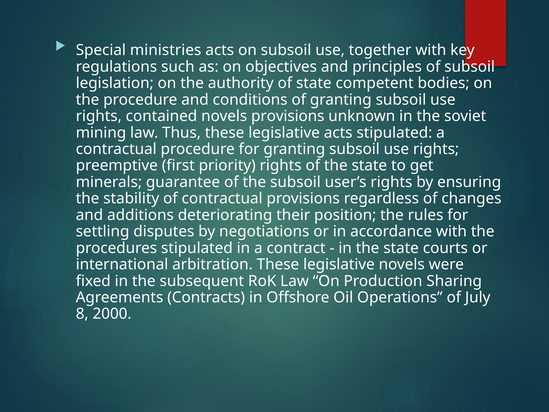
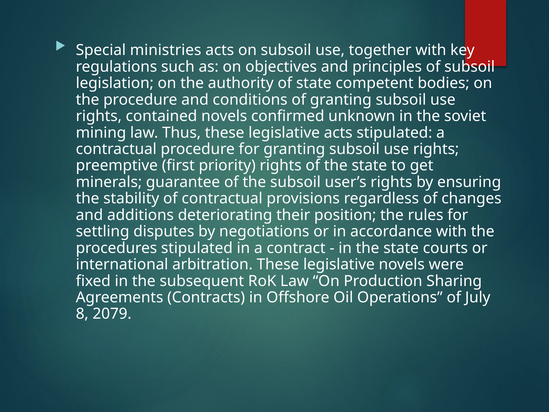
novels provisions: provisions -> confirmed
2000: 2000 -> 2079
